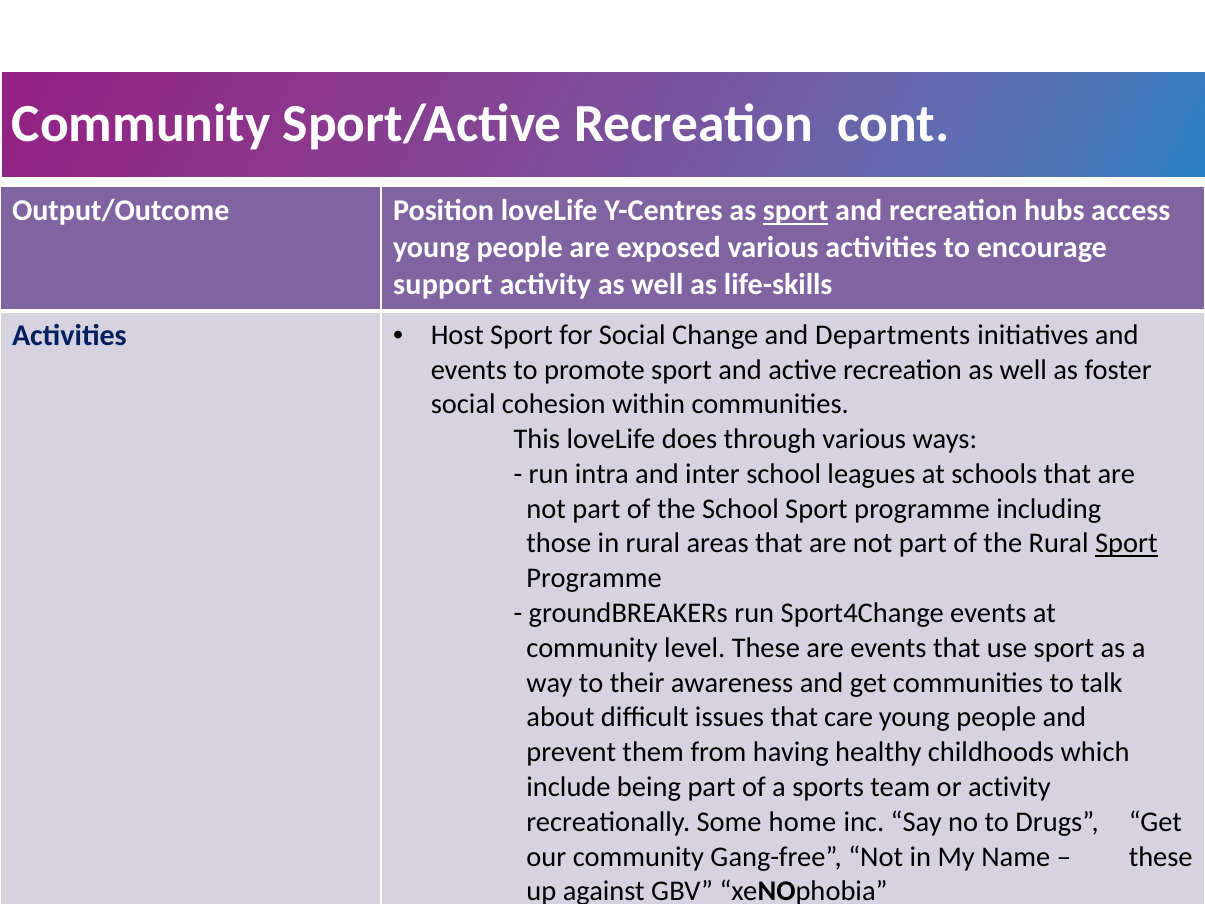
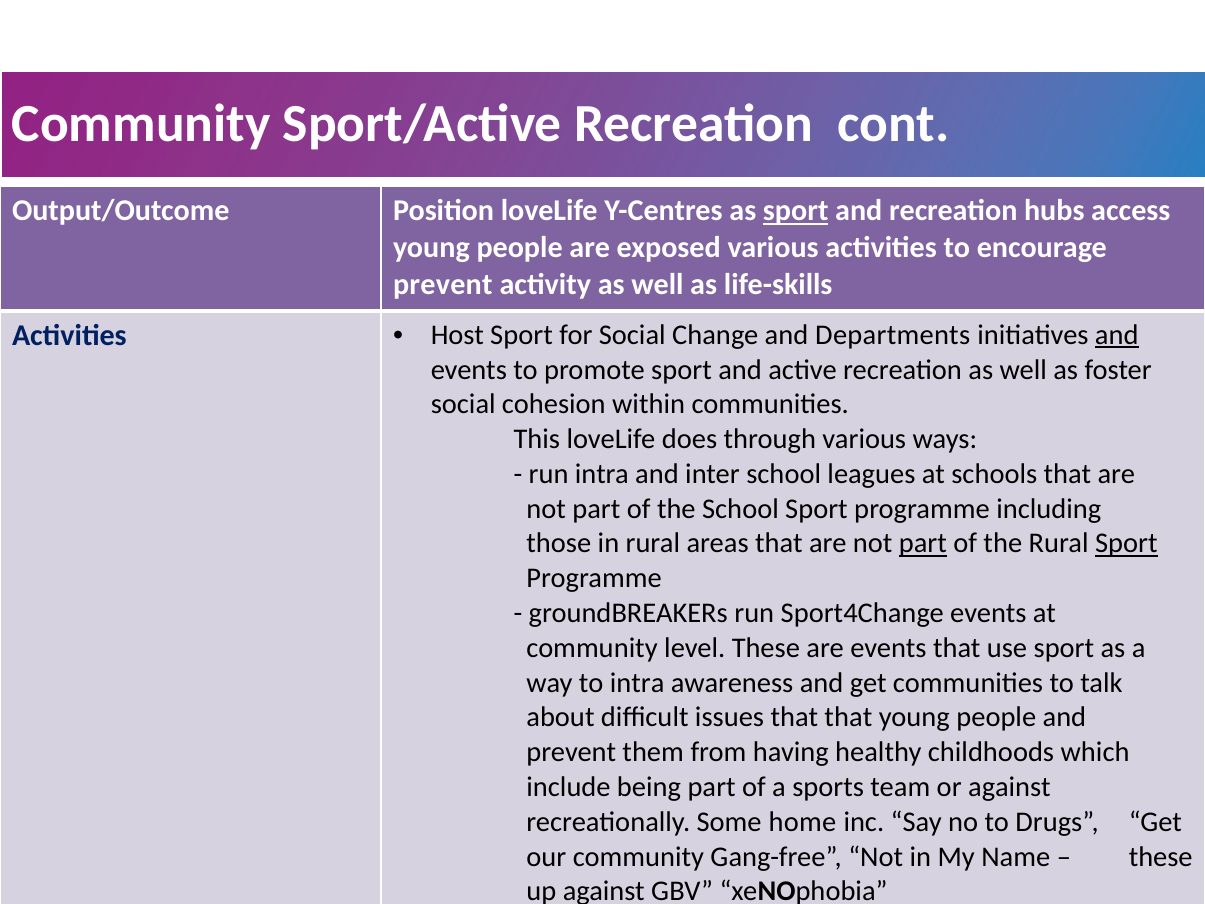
support at (443, 284): support -> prevent
and at (1117, 335) underline: none -> present
part at (923, 543) underline: none -> present
to their: their -> intra
that care: care -> that
or activity: activity -> against
